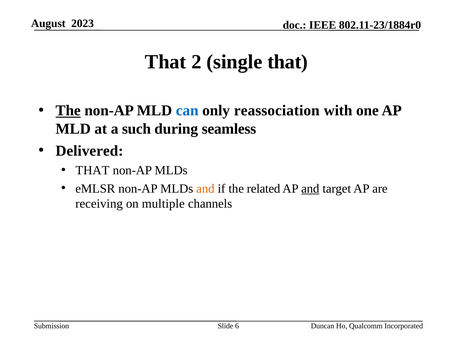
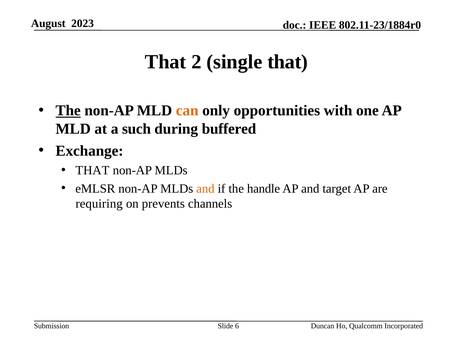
can colour: blue -> orange
reassociation: reassociation -> opportunities
seamless: seamless -> buffered
Delivered: Delivered -> Exchange
related: related -> handle
and at (310, 188) underline: present -> none
receiving: receiving -> requiring
multiple: multiple -> prevents
